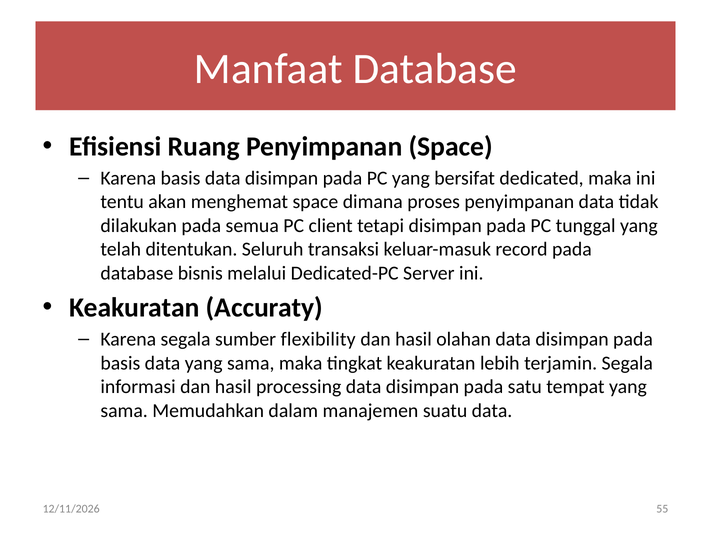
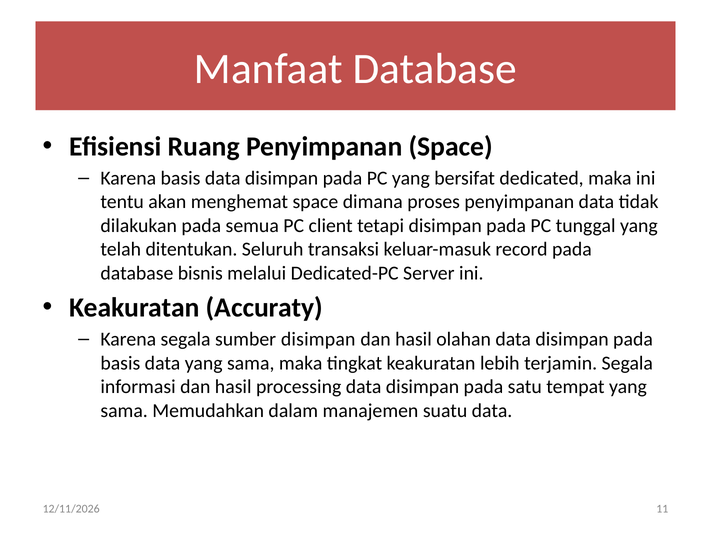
sumber flexibility: flexibility -> disimpan
55: 55 -> 11
